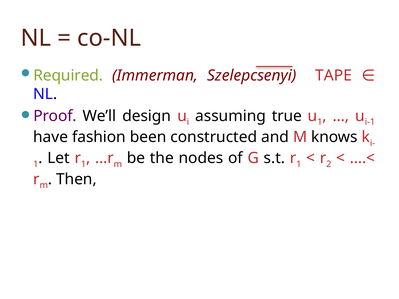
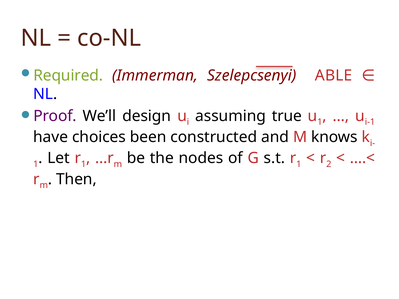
TAPE: TAPE -> ABLE
fashion: fashion -> choices
